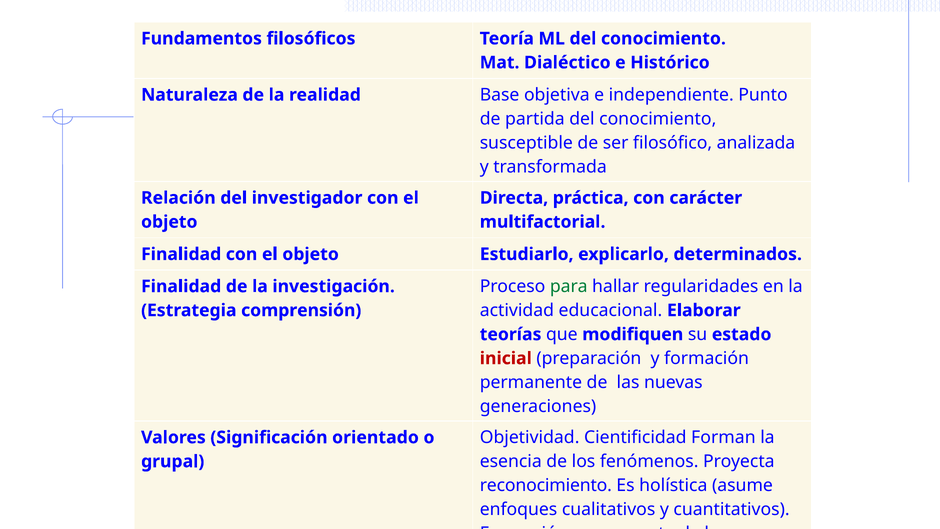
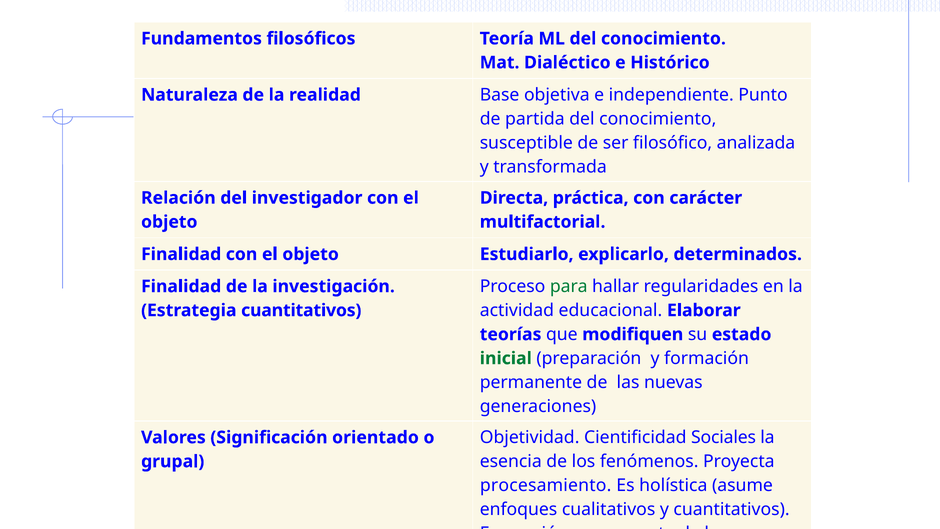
Estrategia comprensión: comprensión -> cuantitativos
inicial colour: red -> green
Forman: Forman -> Sociales
reconocimiento: reconocimiento -> procesamiento
